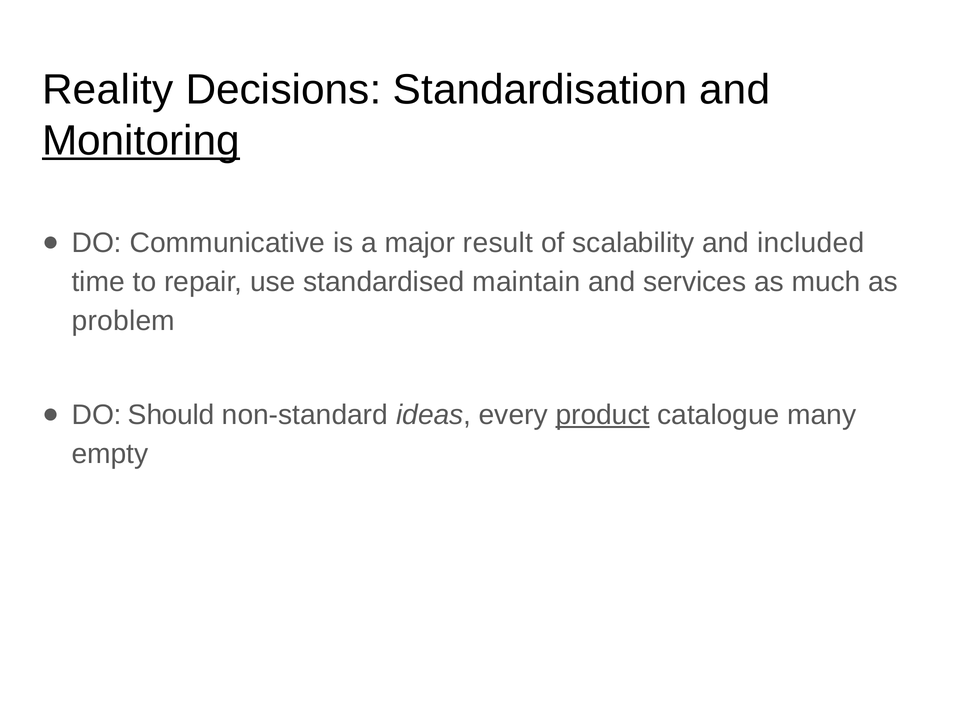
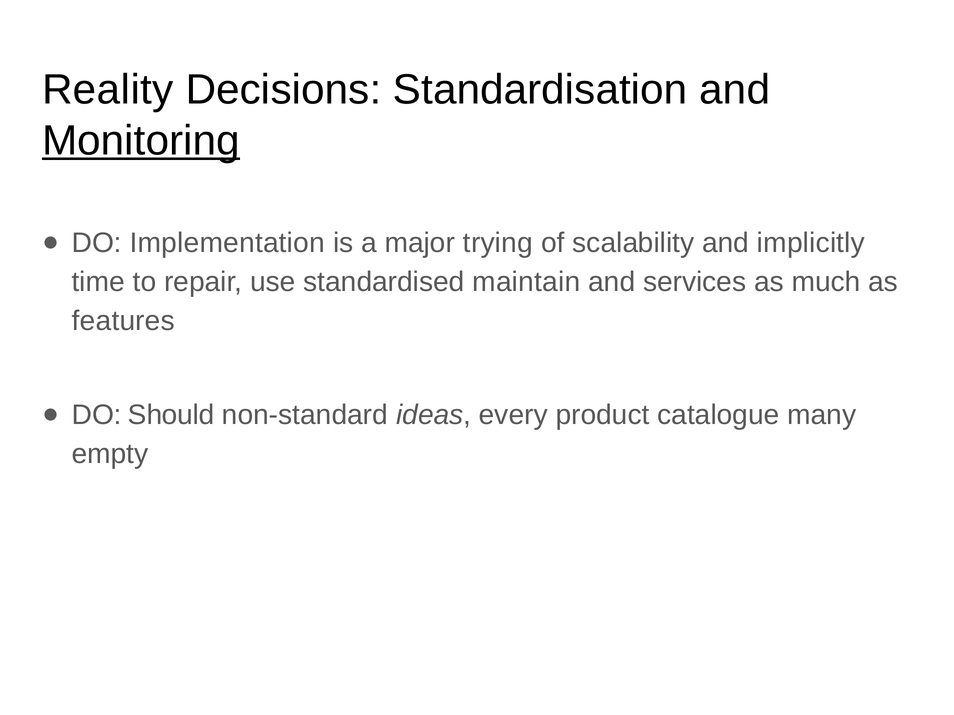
Communicative: Communicative -> Implementation
result: result -> trying
included: included -> implicitly
problem: problem -> features
product underline: present -> none
